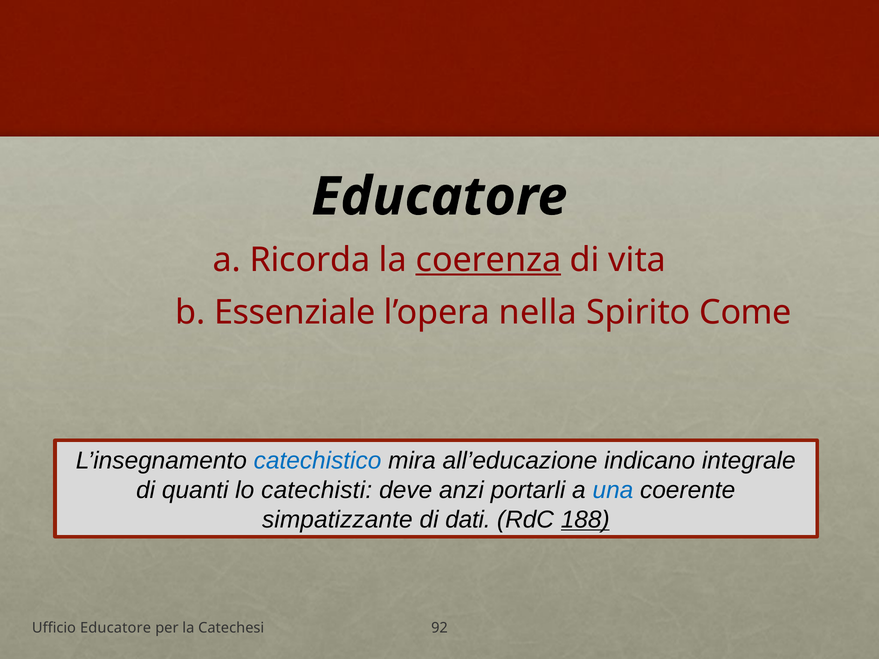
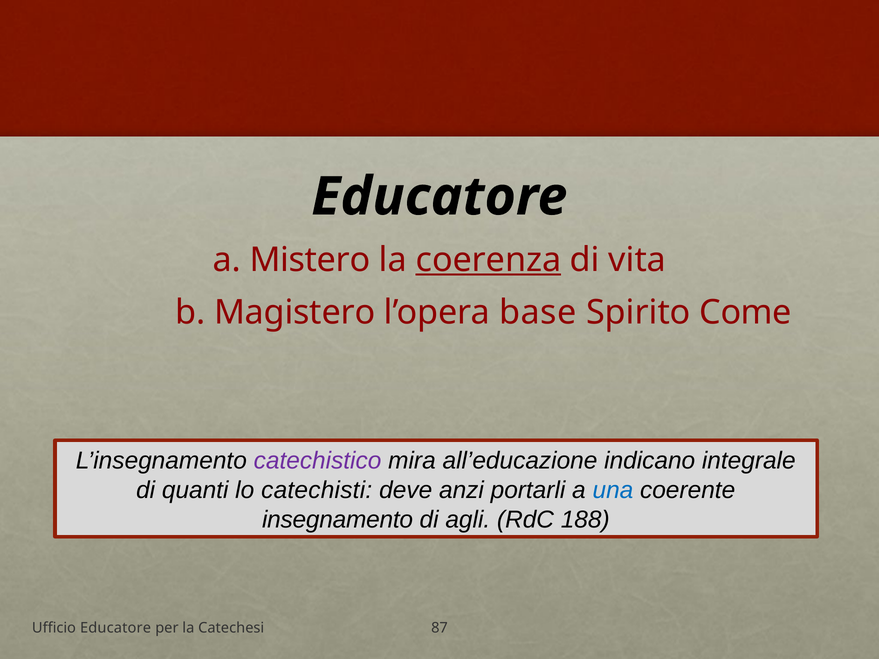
Ricorda: Ricorda -> Mistero
Essenziale: Essenziale -> Magistero
nella: nella -> base
catechistico colour: blue -> purple
simpatizzante: simpatizzante -> insegnamento
dati: dati -> agli
188 underline: present -> none
92: 92 -> 87
